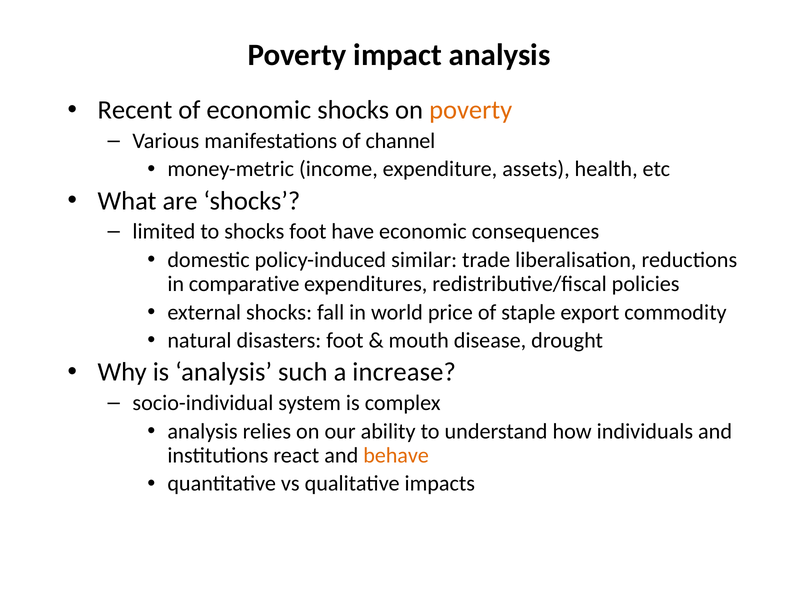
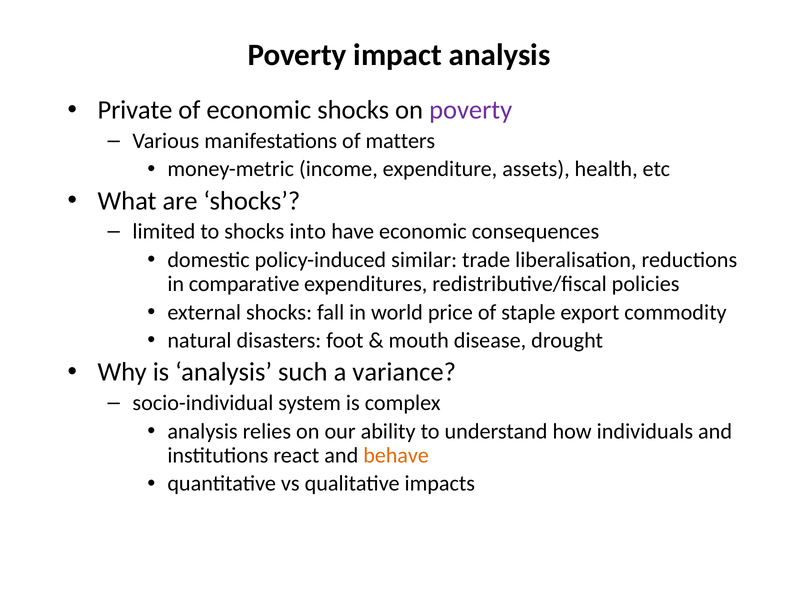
Recent: Recent -> Private
poverty at (471, 110) colour: orange -> purple
channel: channel -> matters
shocks foot: foot -> into
increase: increase -> variance
